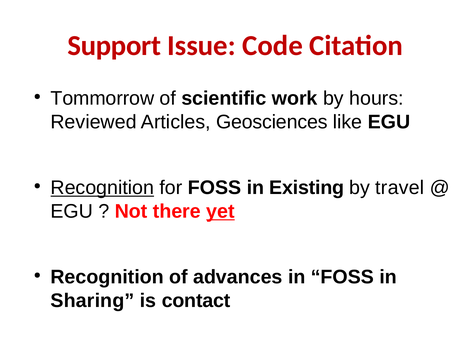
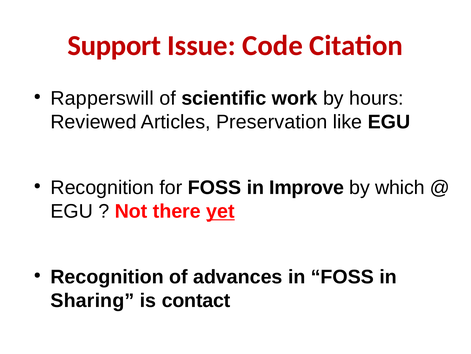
Tommorrow: Tommorrow -> Rapperswill
Geosciences: Geosciences -> Preservation
Recognition at (102, 187) underline: present -> none
Existing: Existing -> Improve
travel: travel -> which
